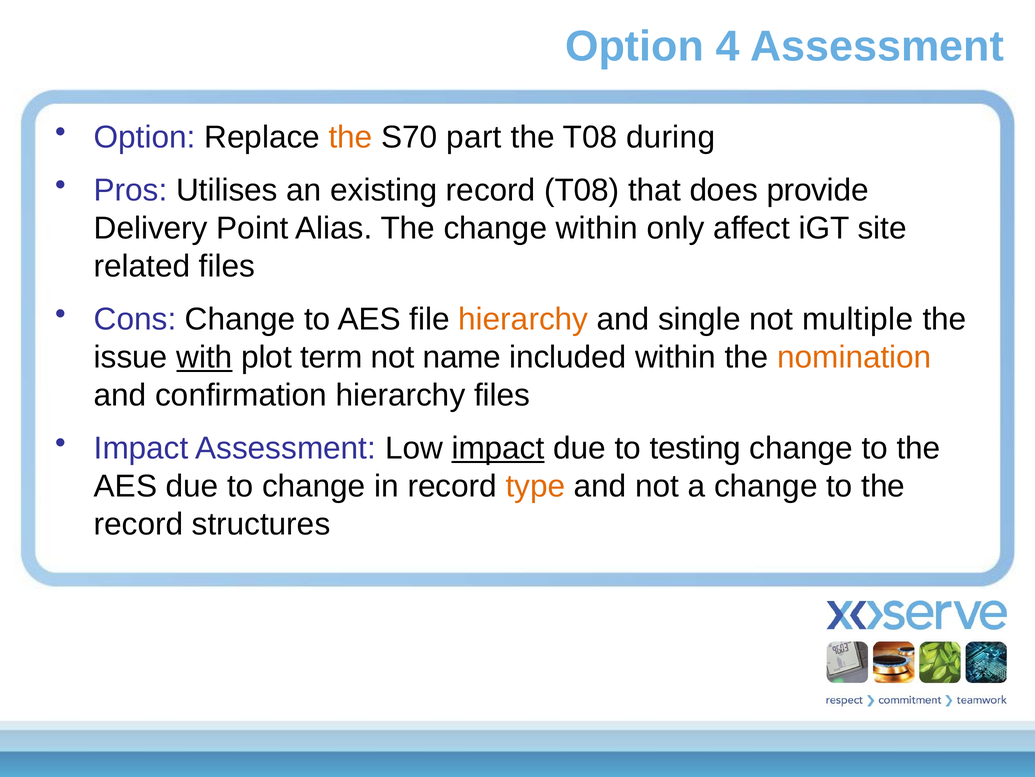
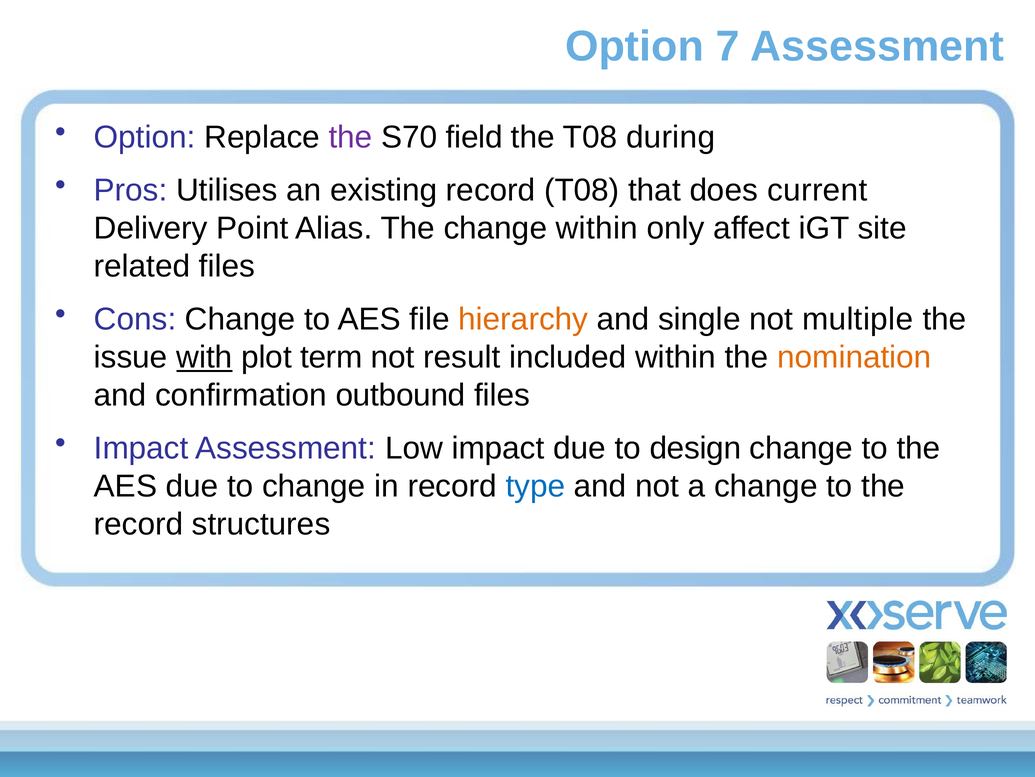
4: 4 -> 7
the at (351, 137) colour: orange -> purple
part: part -> field
provide: provide -> current
name: name -> result
confirmation hierarchy: hierarchy -> outbound
impact at (498, 448) underline: present -> none
testing: testing -> design
type colour: orange -> blue
